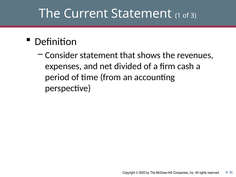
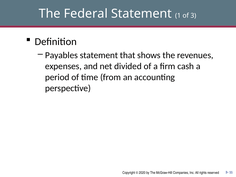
Current: Current -> Federal
Consider: Consider -> Payables
